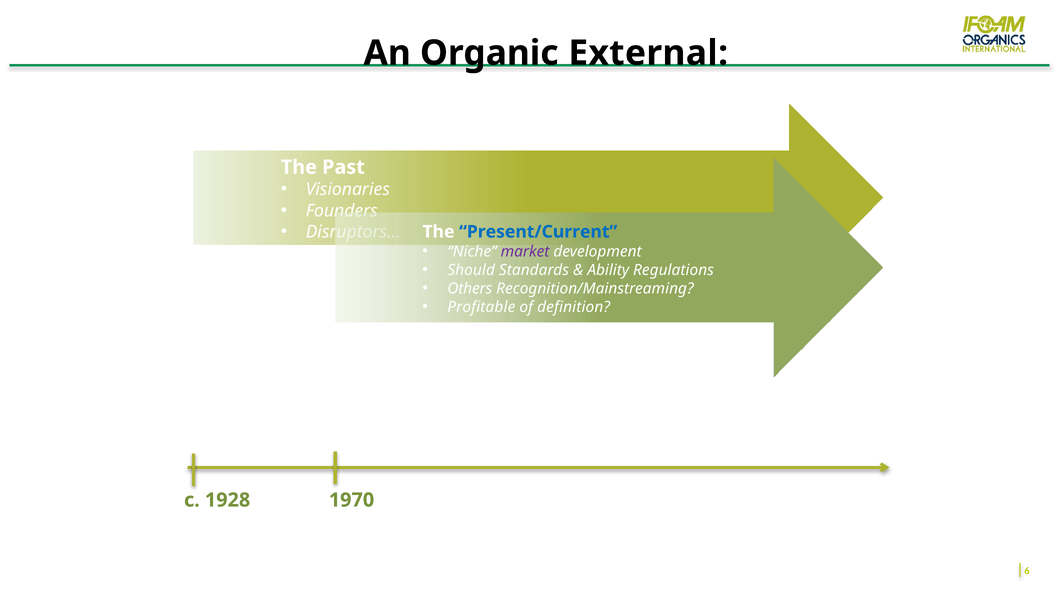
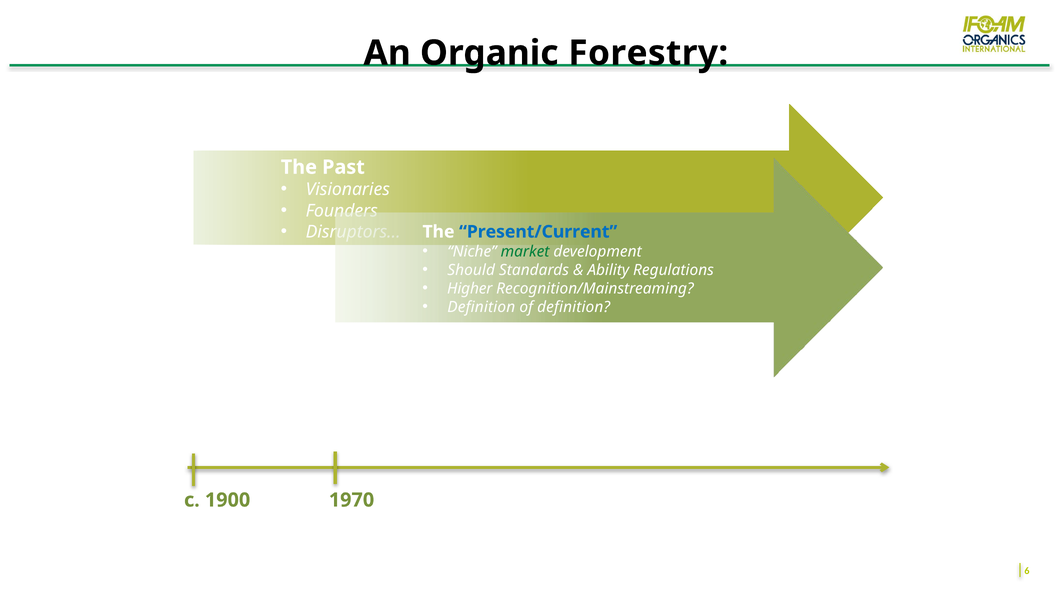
External: External -> Forestry
market colour: purple -> green
Others: Others -> Higher
Profitable at (481, 307): Profitable -> Definition
1928: 1928 -> 1900
